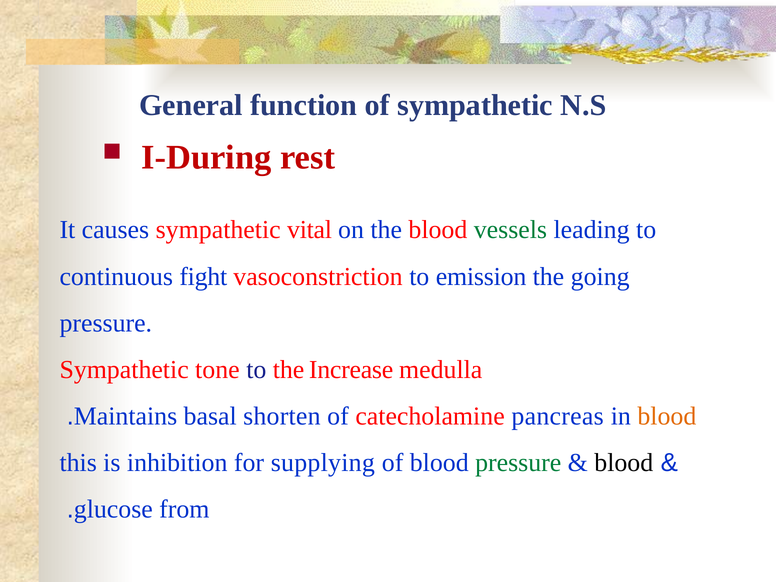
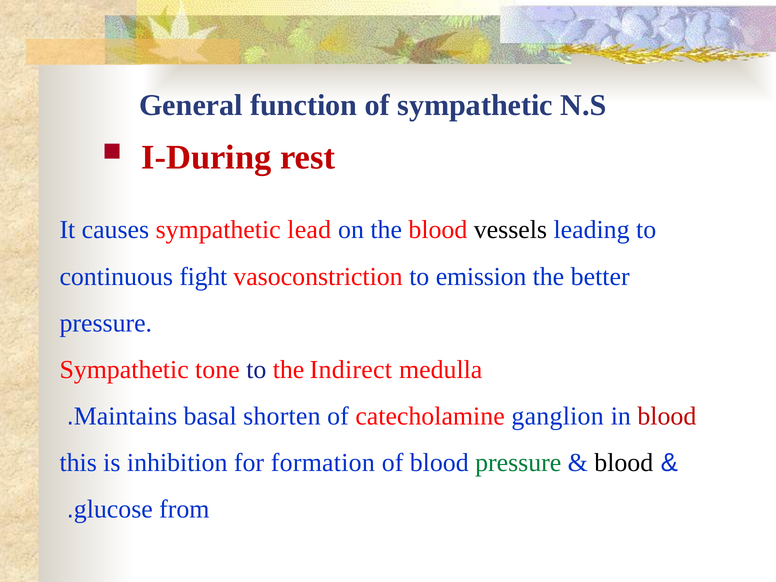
vital: vital -> lead
vessels colour: green -> black
going: going -> better
Increase: Increase -> Indirect
pancreas: pancreas -> ganglion
blood at (667, 416) colour: orange -> red
supplying: supplying -> formation
